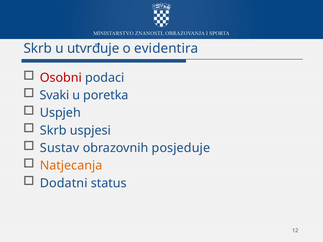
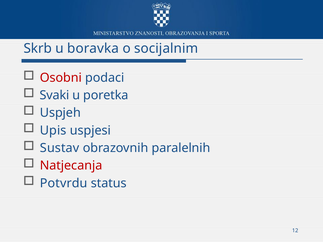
utvrđuje: utvrđuje -> boravka
evidentira: evidentira -> socijalnim
Skrb at (53, 131): Skrb -> Upis
posjeduje: posjeduje -> paralelnih
Natjecanja colour: orange -> red
Dodatni: Dodatni -> Potvrdu
